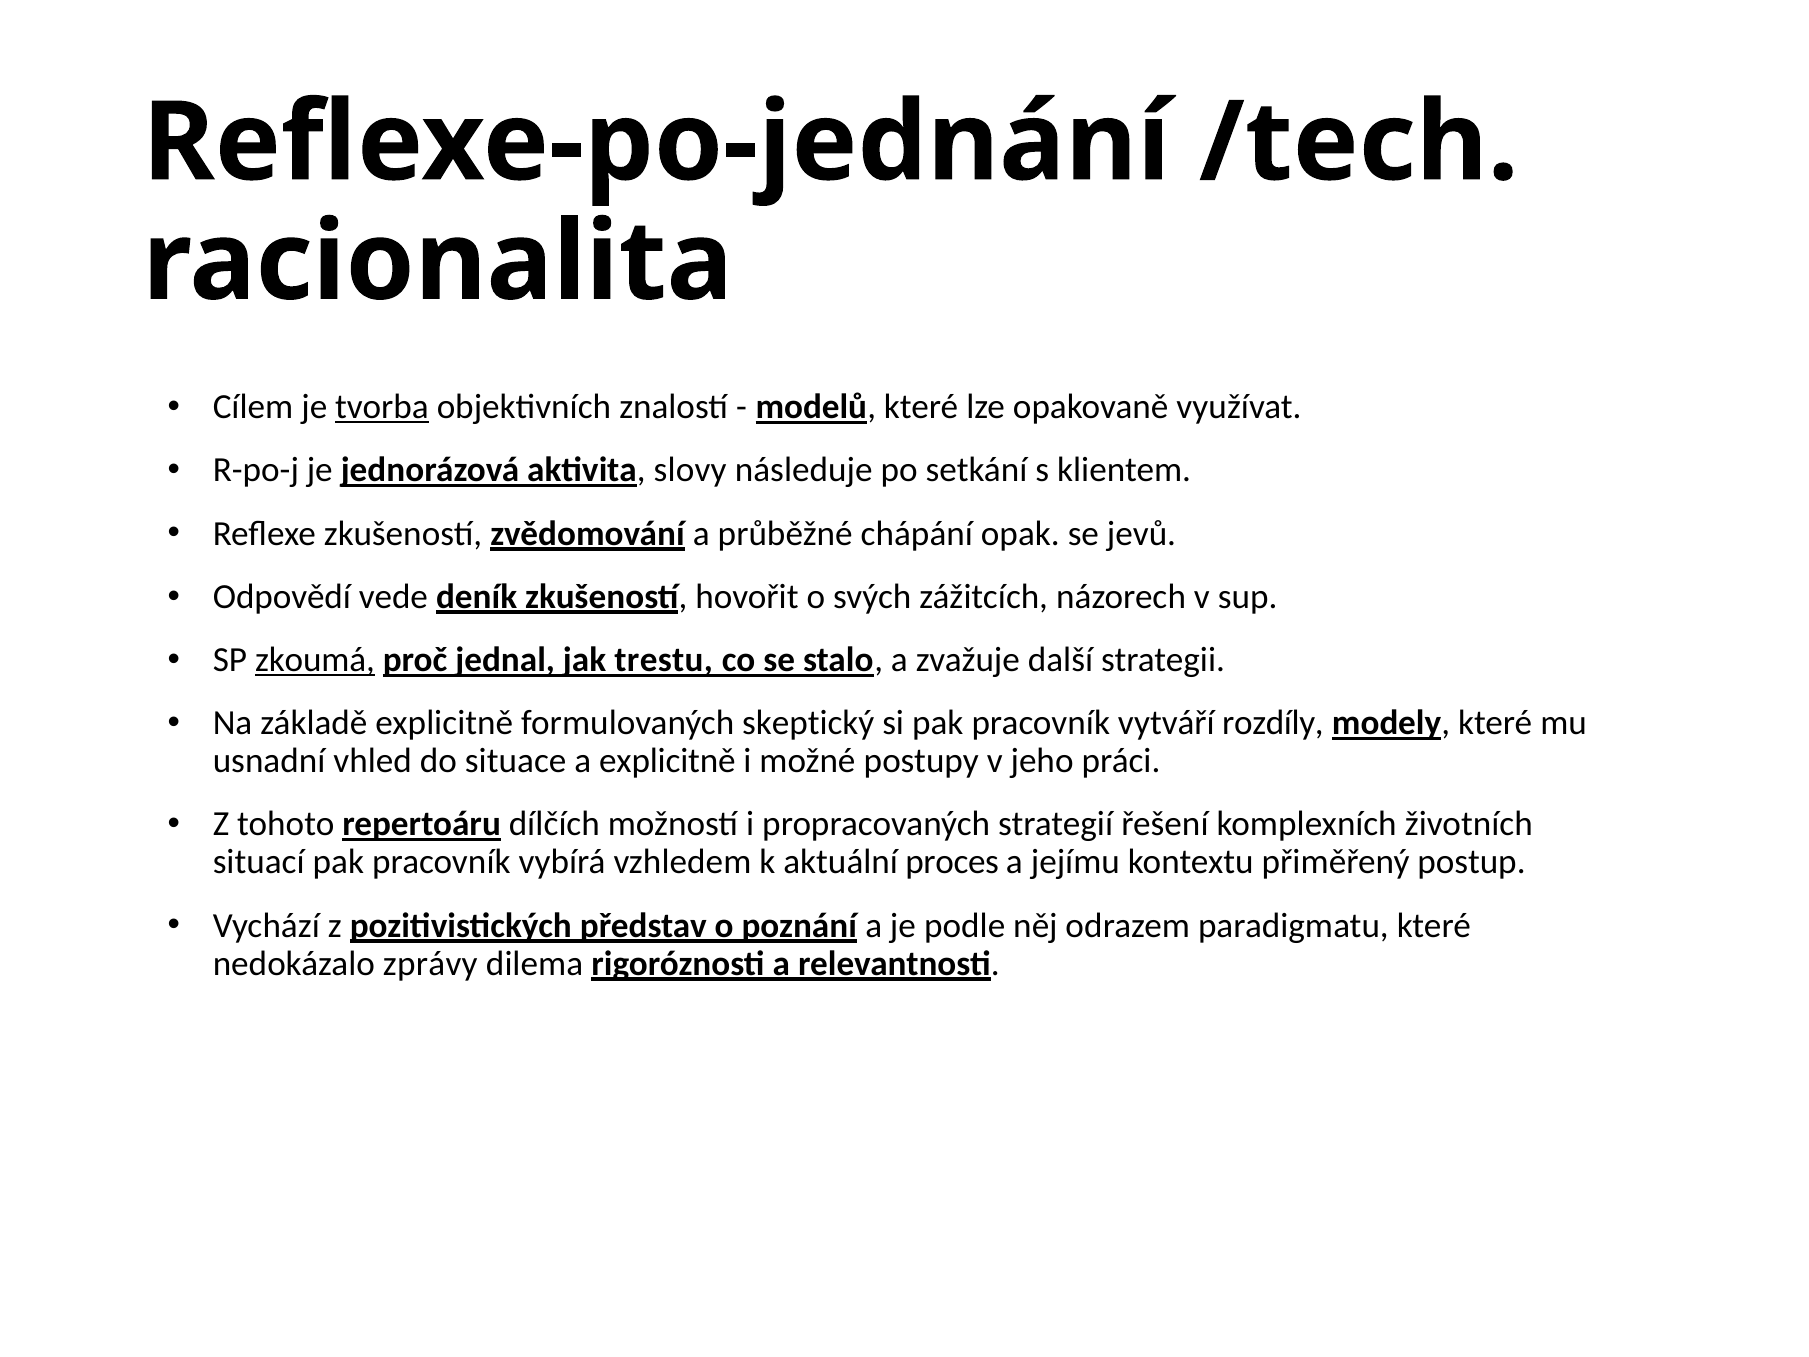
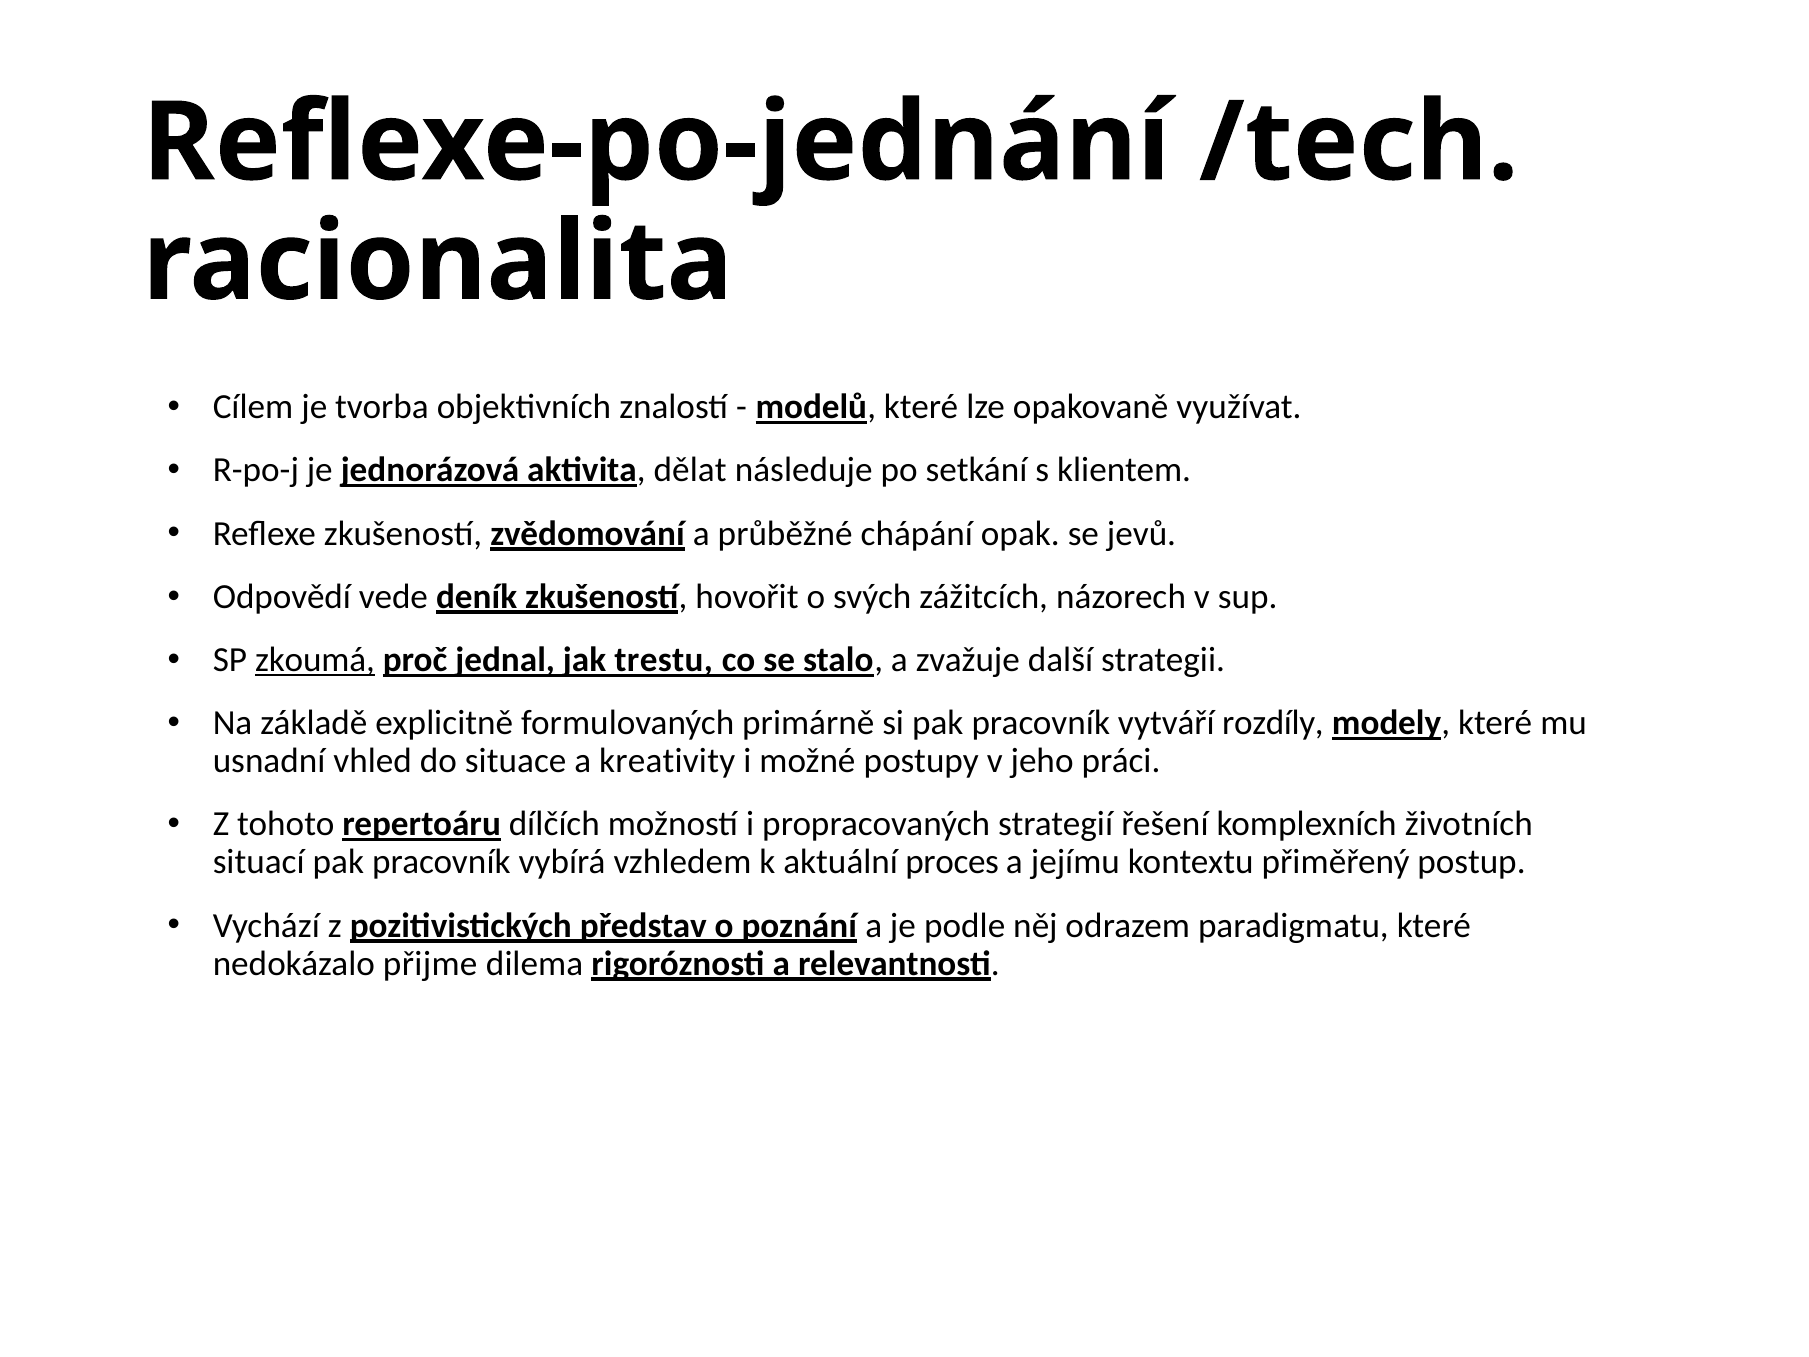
tvorba underline: present -> none
slovy: slovy -> dělat
skeptický: skeptický -> primárně
a explicitně: explicitně -> kreativity
zprávy: zprávy -> přijme
